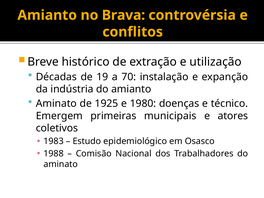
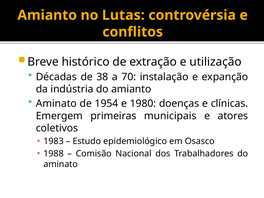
Brava: Brava -> Lutas
19: 19 -> 38
1925: 1925 -> 1954
técnico: técnico -> clínicas
